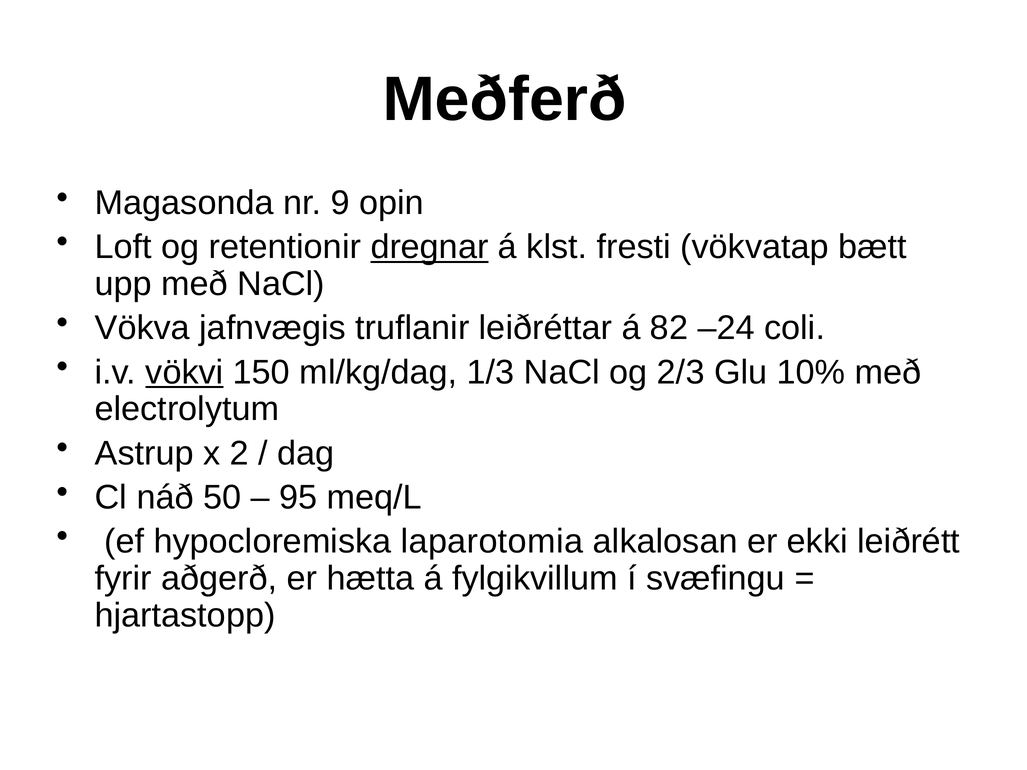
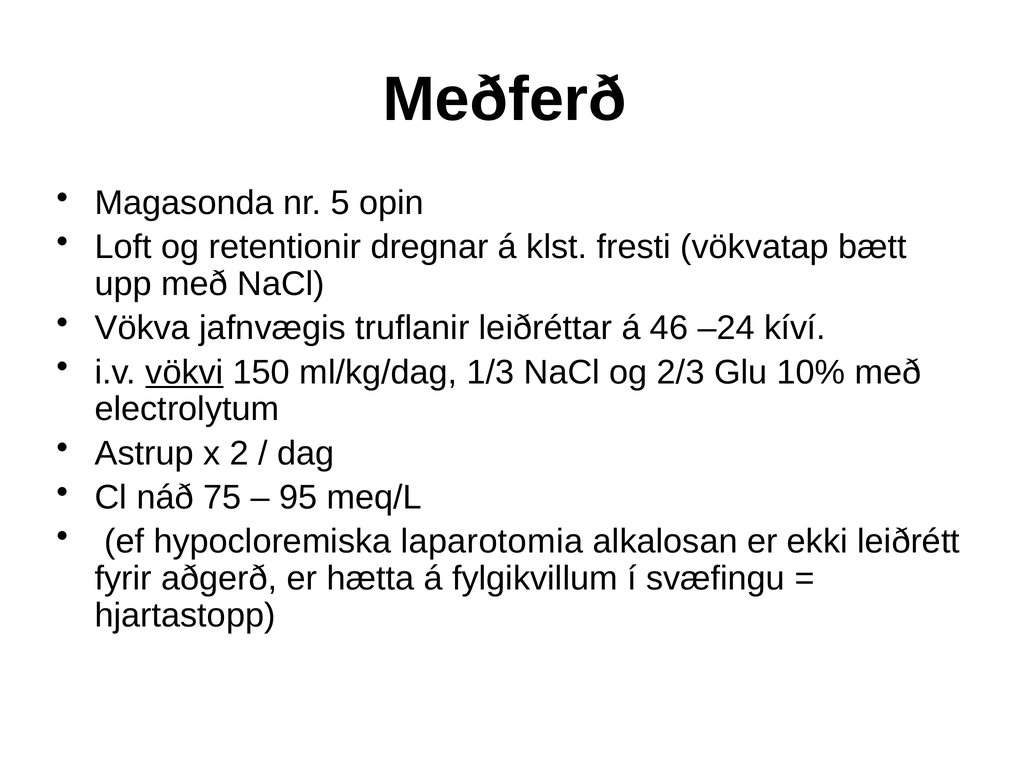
9: 9 -> 5
dregnar underline: present -> none
82: 82 -> 46
coli: coli -> kíví
50: 50 -> 75
